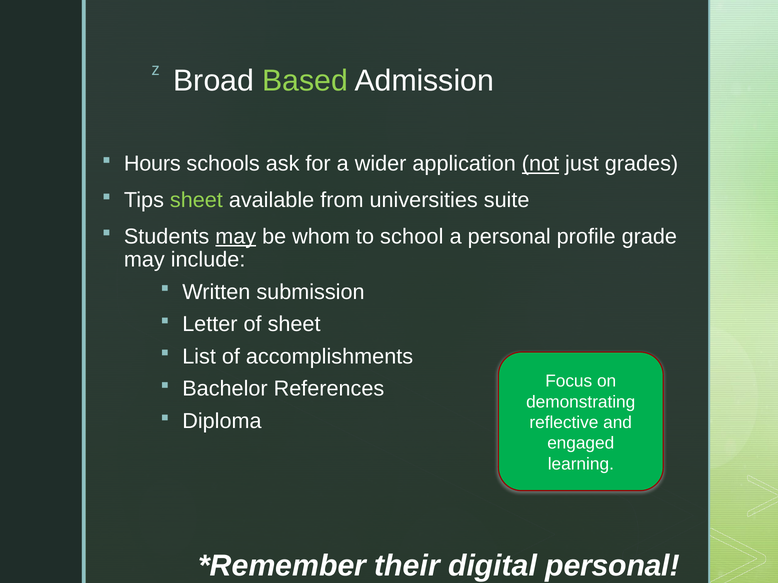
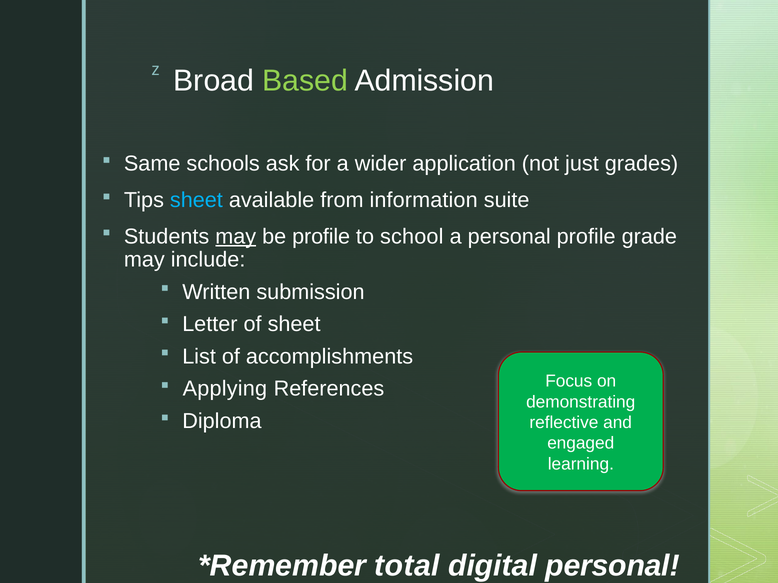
Hours: Hours -> Same
not underline: present -> none
sheet at (196, 200) colour: light green -> light blue
universities: universities -> information
be whom: whom -> profile
Bachelor: Bachelor -> Applying
their: their -> total
